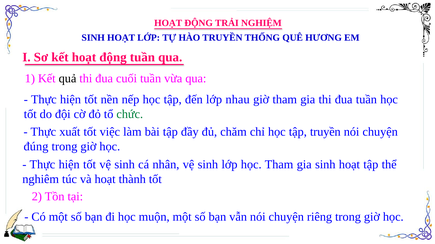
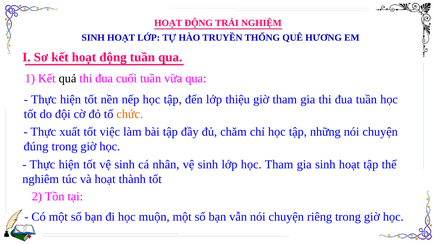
nhau: nhau -> thiệu
chức colour: green -> orange
tập truyền: truyền -> những
